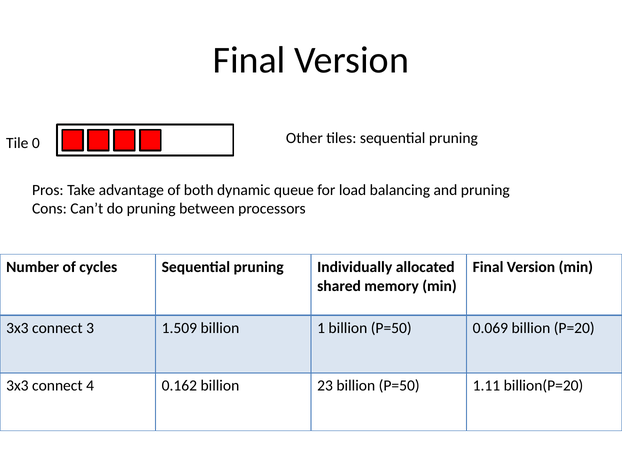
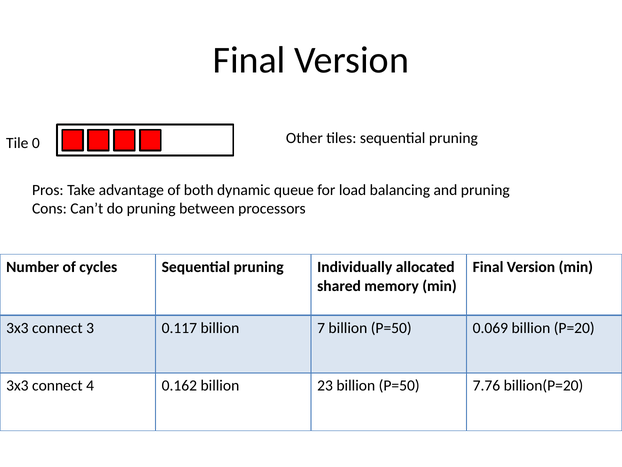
1.509: 1.509 -> 0.117
1: 1 -> 7
1.11: 1.11 -> 7.76
